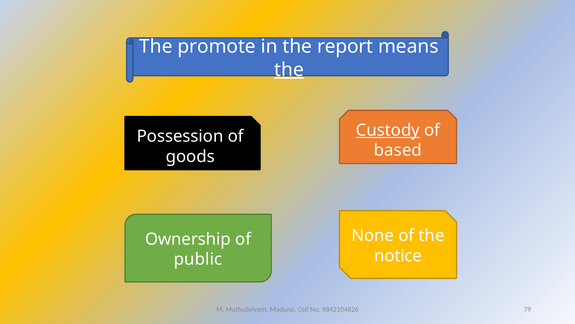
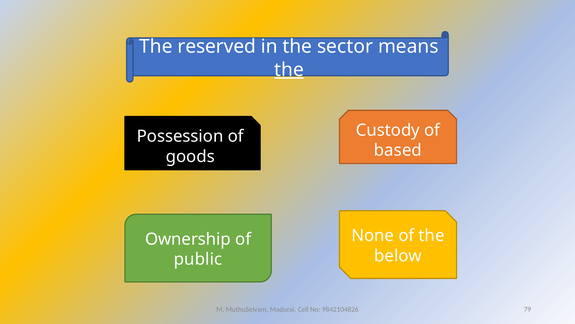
promote: promote -> reserved
report: report -> sector
Custody underline: present -> none
notice: notice -> below
